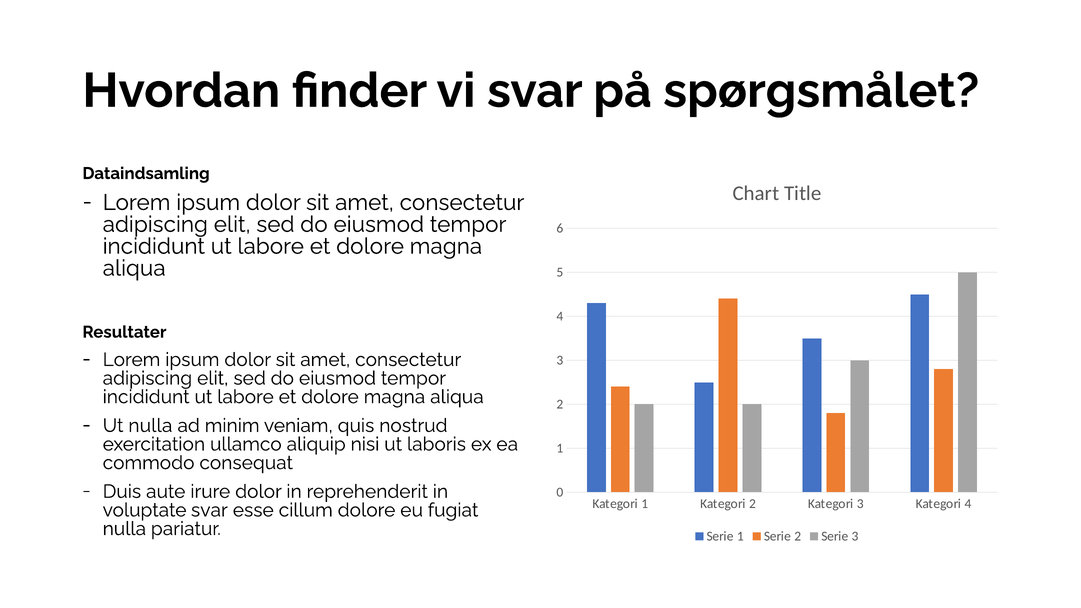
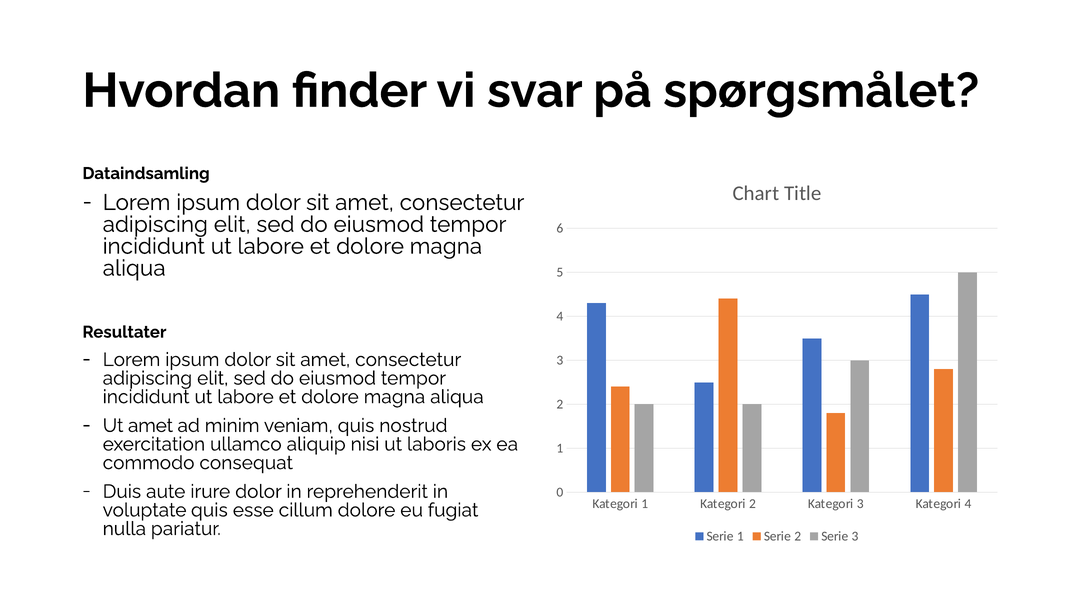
Ut nulla: nulla -> amet
voluptate svar: svar -> quis
